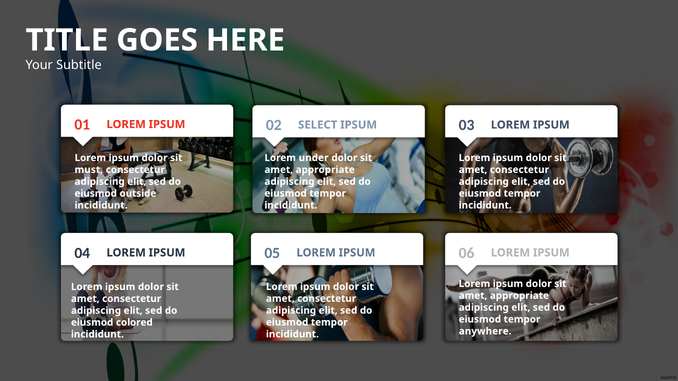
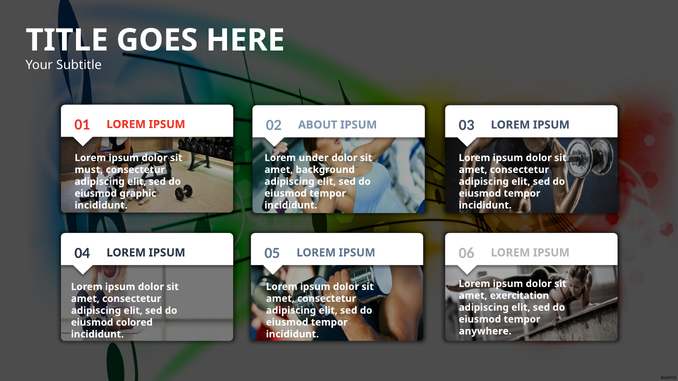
SELECT: SELECT -> ABOUT
appropriate at (325, 170): appropriate -> background
outside: outside -> graphic
appropriate at (519, 296): appropriate -> exercitation
